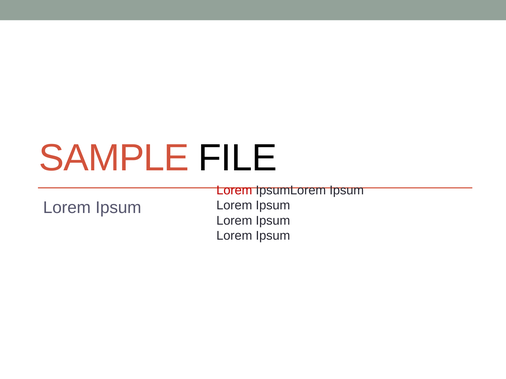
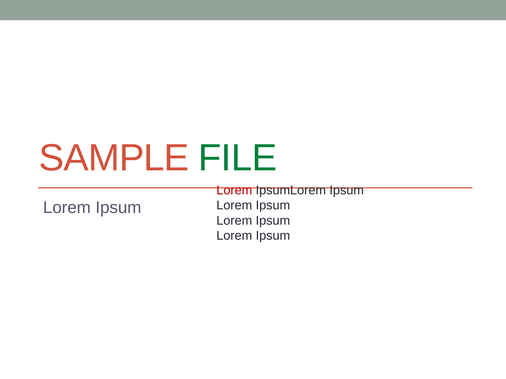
FILE colour: black -> green
